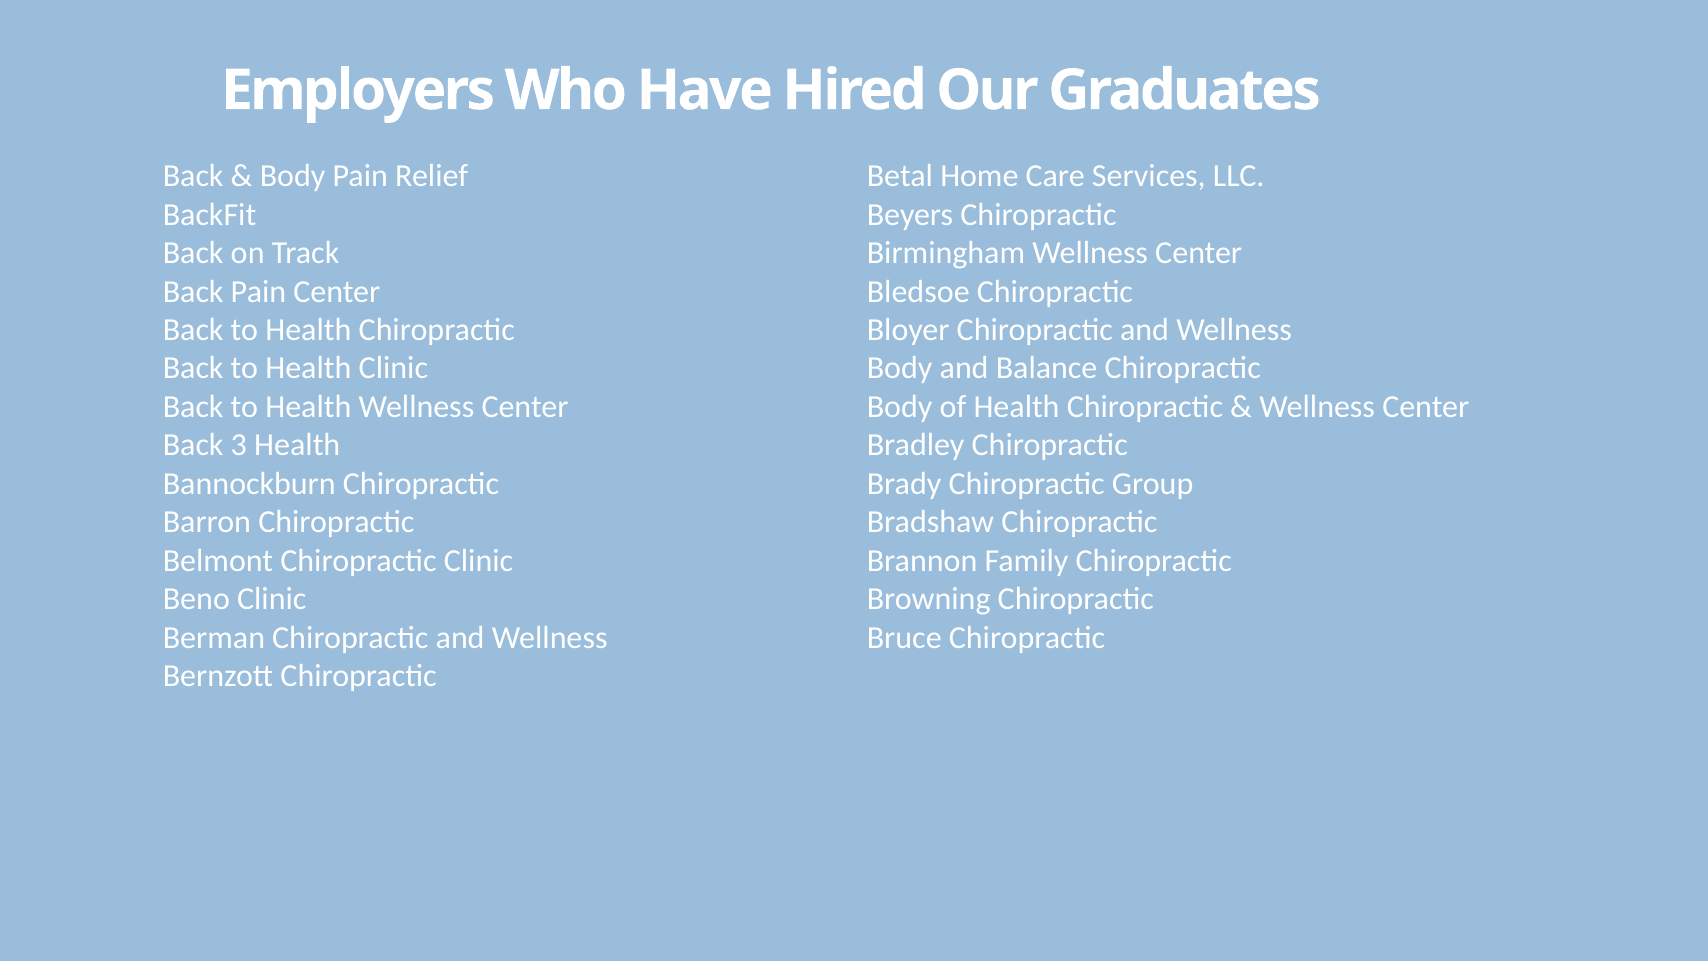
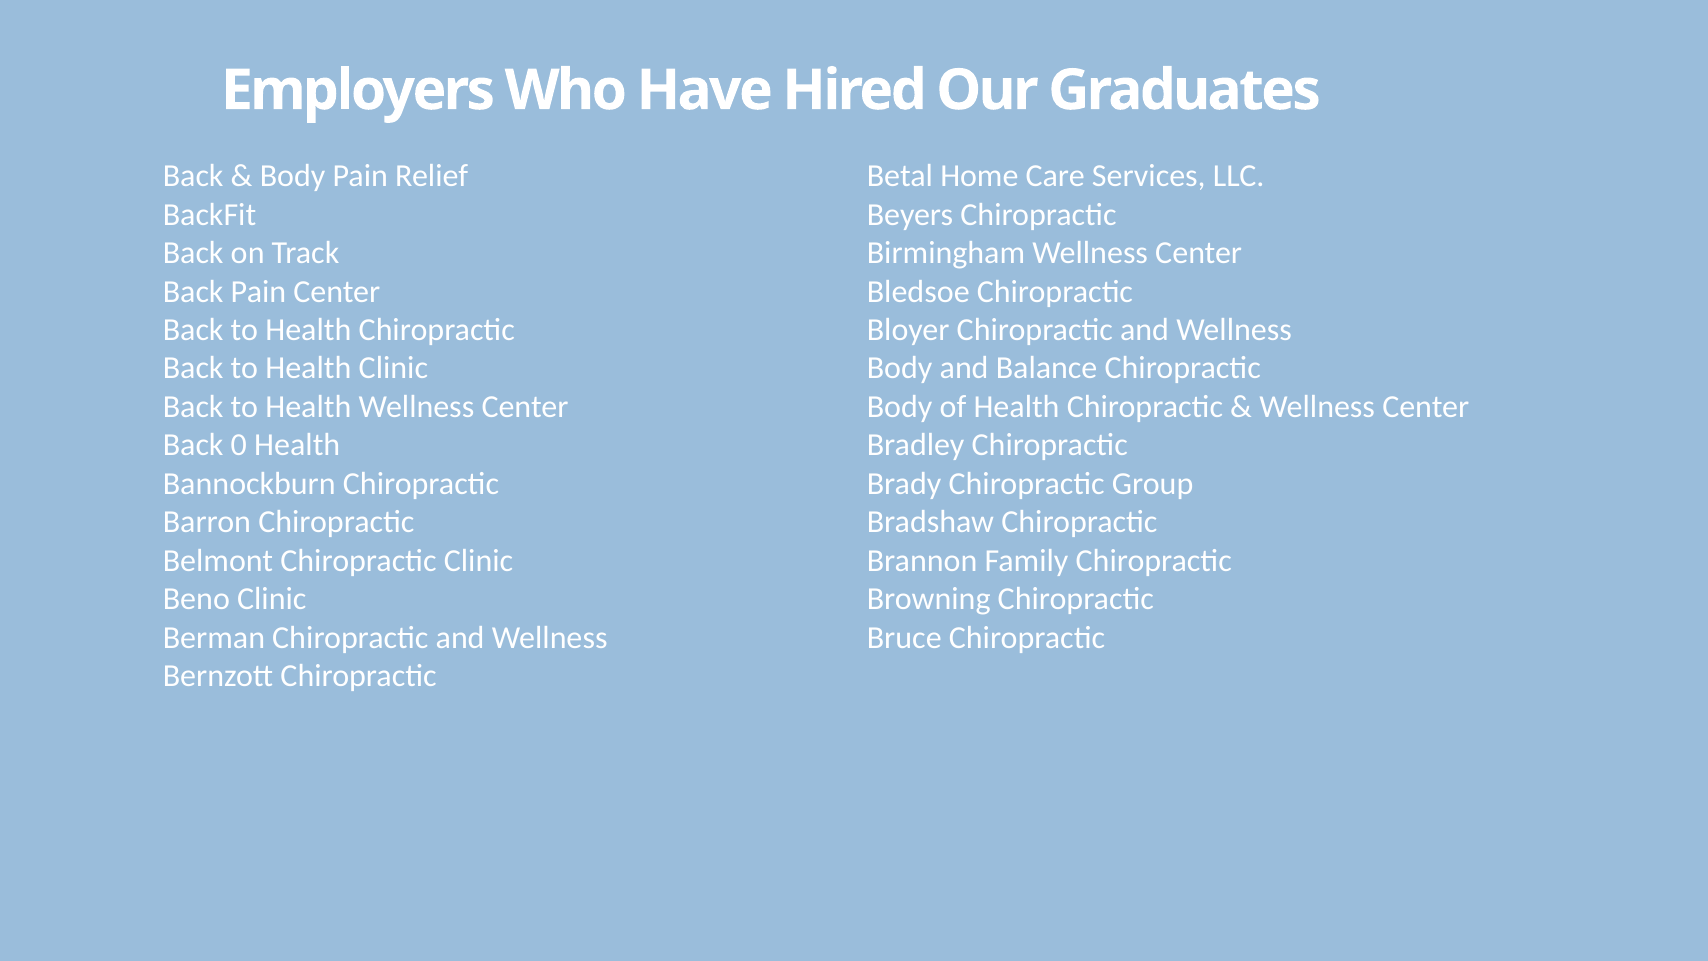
3: 3 -> 0
